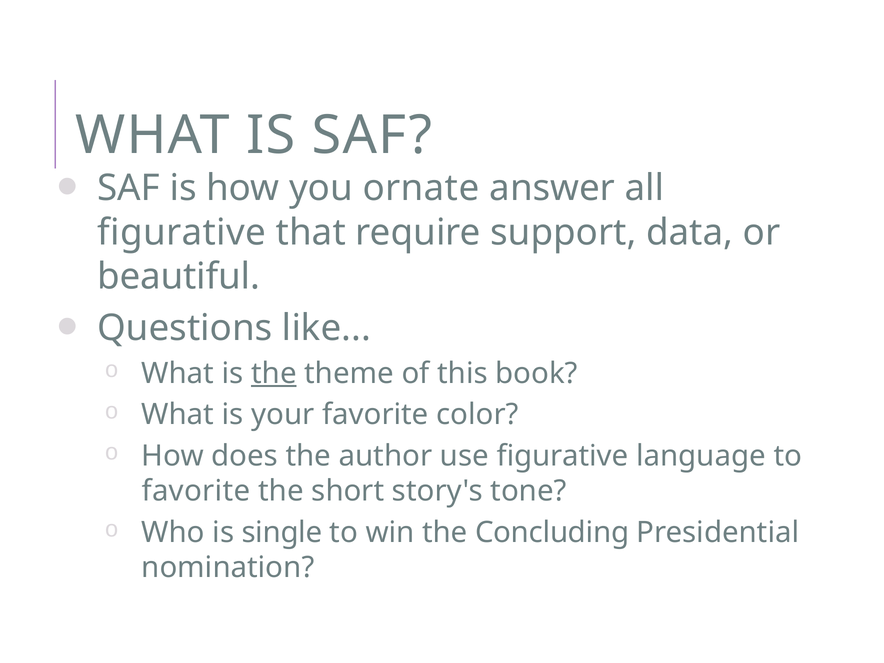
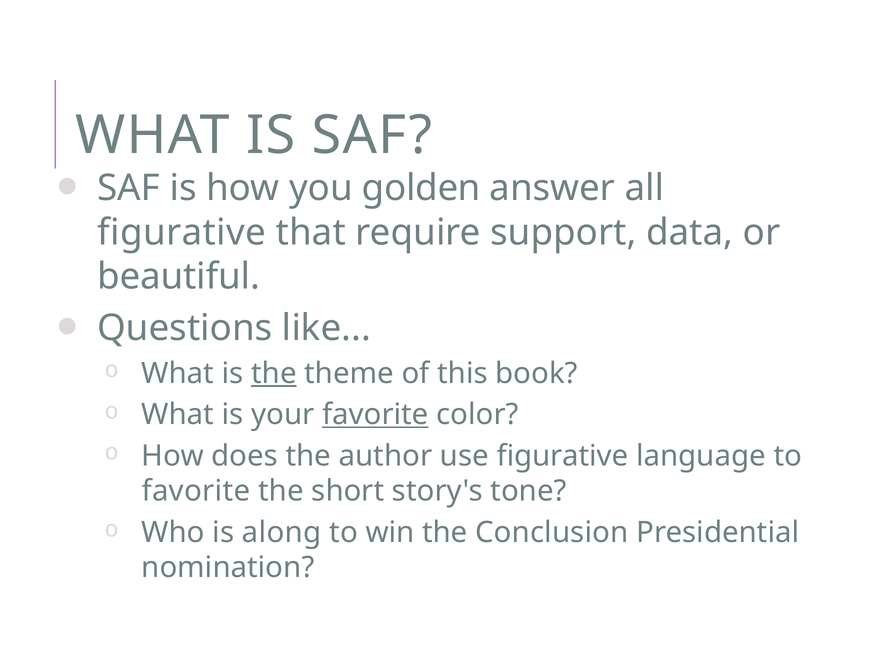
ornate: ornate -> golden
favorite at (375, 415) underline: none -> present
single: single -> along
Concluding: Concluding -> Conclusion
